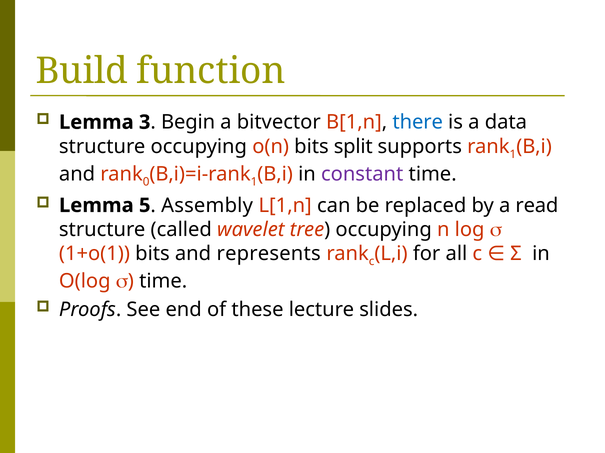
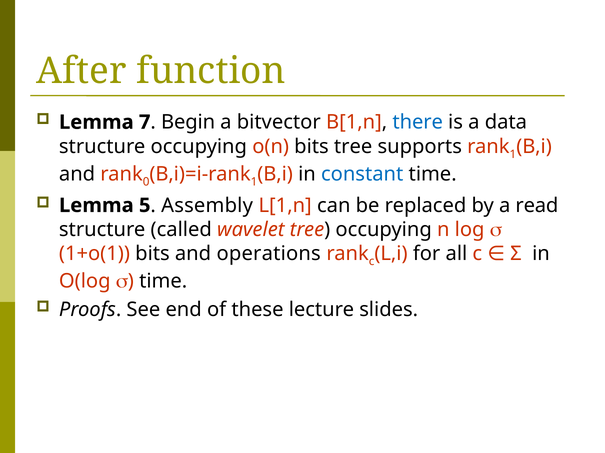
Build: Build -> After
3: 3 -> 7
bits split: split -> tree
constant colour: purple -> blue
represents: represents -> operations
